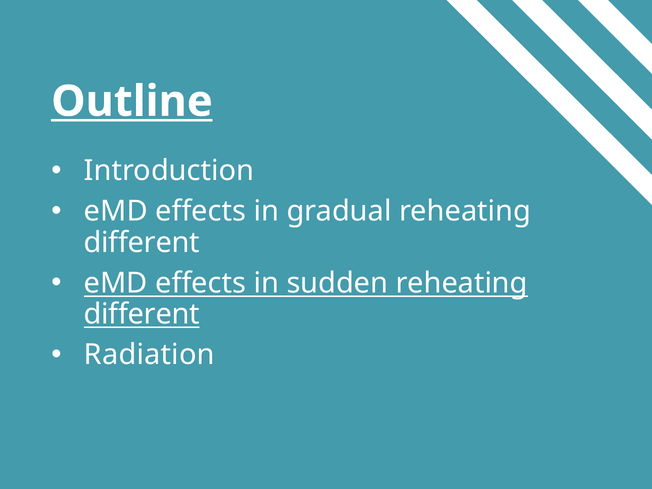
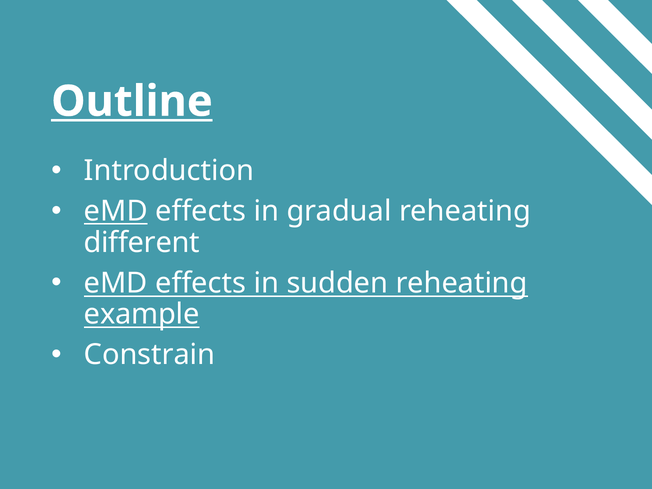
eMD at (116, 211) underline: none -> present
different at (142, 314): different -> example
Radiation: Radiation -> Constrain
